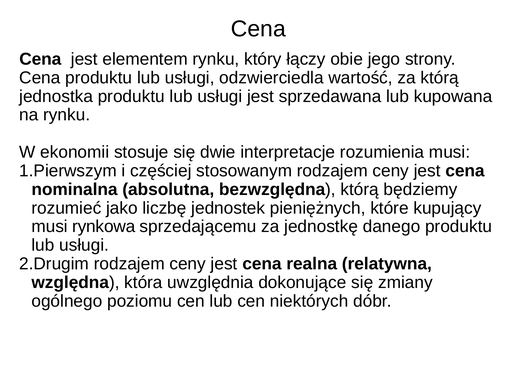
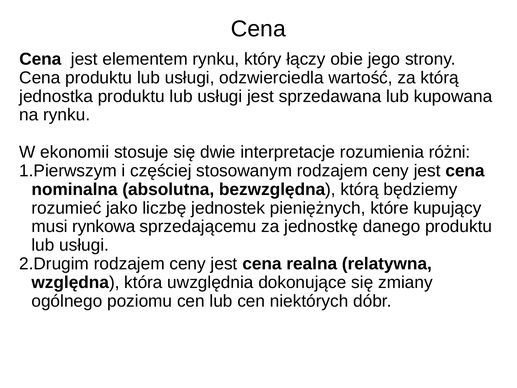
rozumienia musi: musi -> różni
